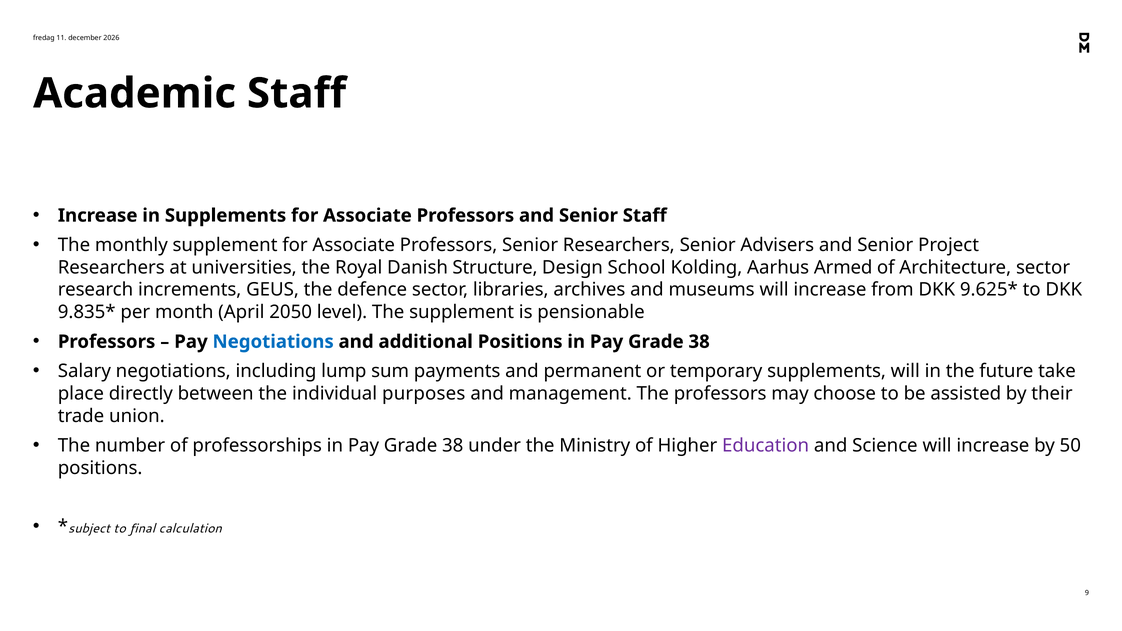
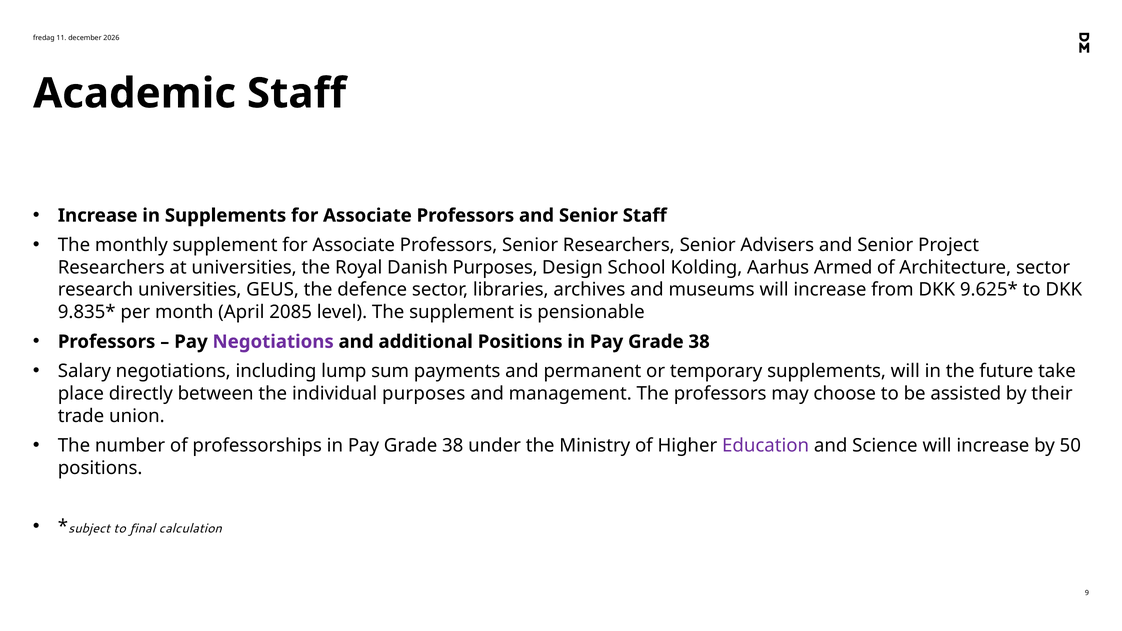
Danish Structure: Structure -> Purposes
research increments: increments -> universities
2050: 2050 -> 2085
Negotiations at (273, 342) colour: blue -> purple
